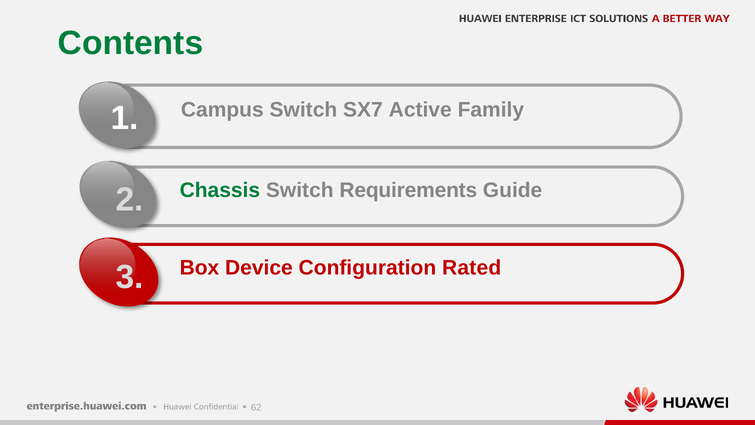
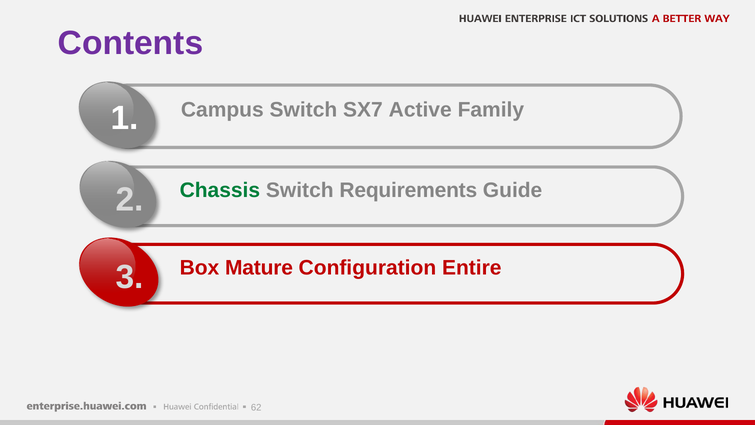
Contents colour: green -> purple
Device: Device -> Mature
Rated: Rated -> Entire
